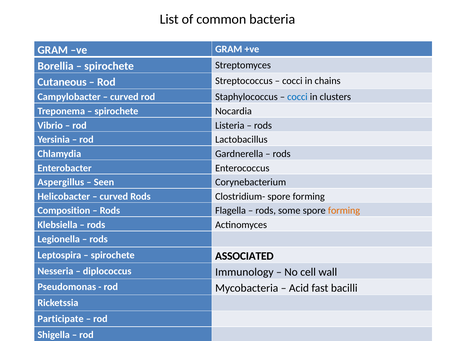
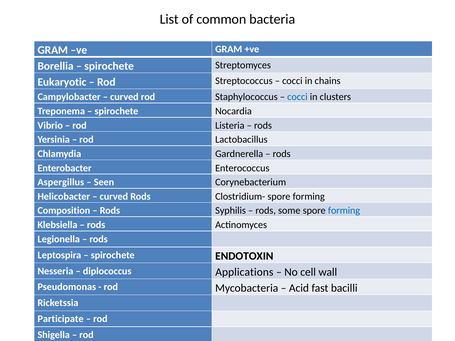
Cutaneous: Cutaneous -> Eukaryotic
Flagella: Flagella -> Syphilis
forming at (344, 211) colour: orange -> blue
ASSOCIATED: ASSOCIATED -> ENDOTOXIN
Immunology: Immunology -> Applications
